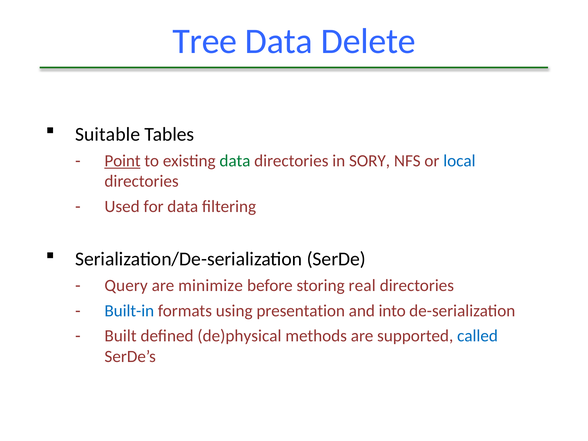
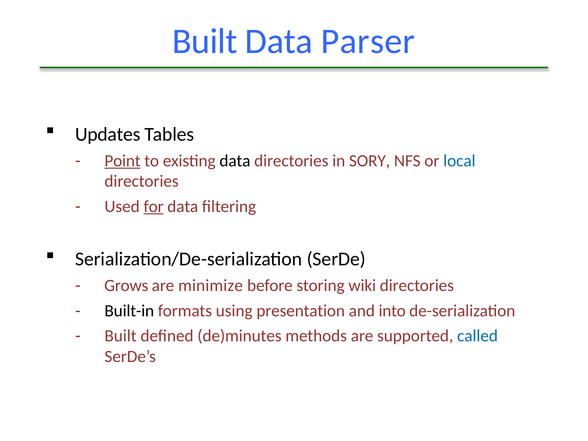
Tree at (205, 41): Tree -> Built
Delete: Delete -> Parser
Suitable: Suitable -> Updates
data at (235, 161) colour: green -> black
for underline: none -> present
Query: Query -> Grows
real: real -> wiki
Built-in colour: blue -> black
de)physical: de)physical -> de)minutes
